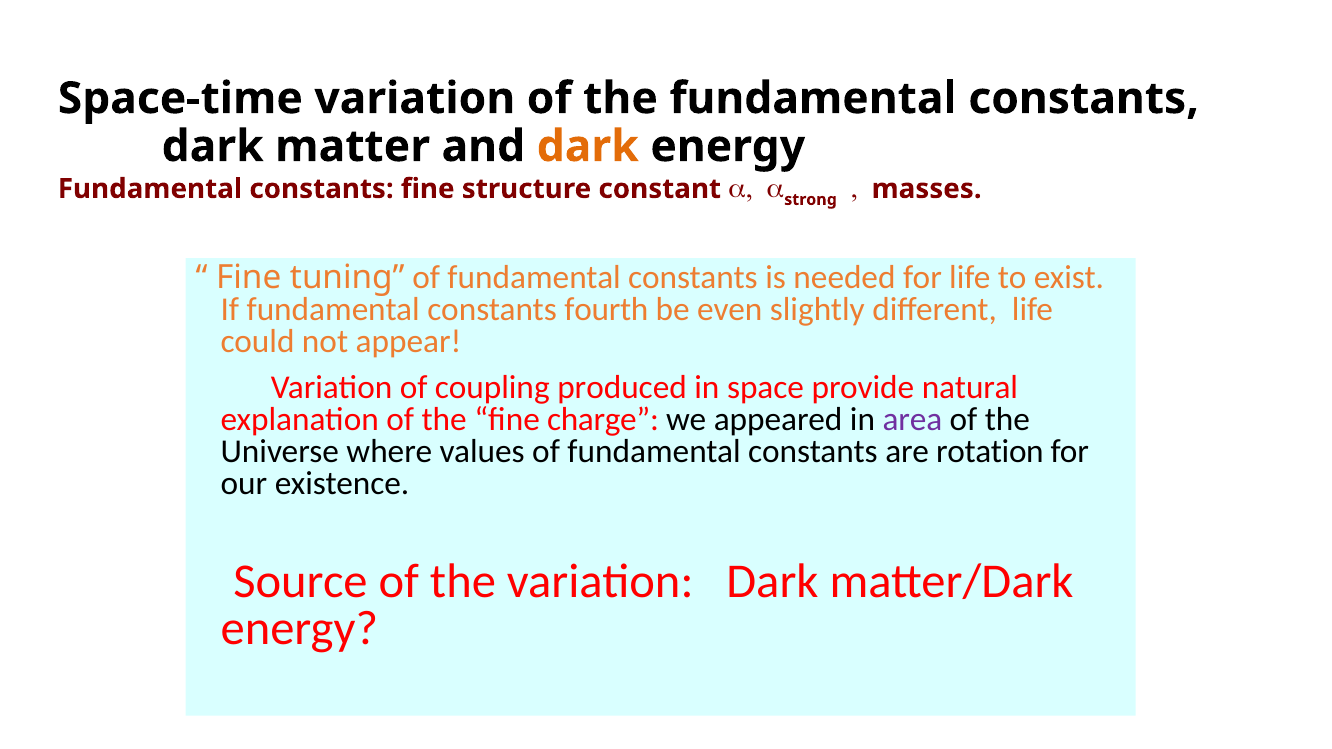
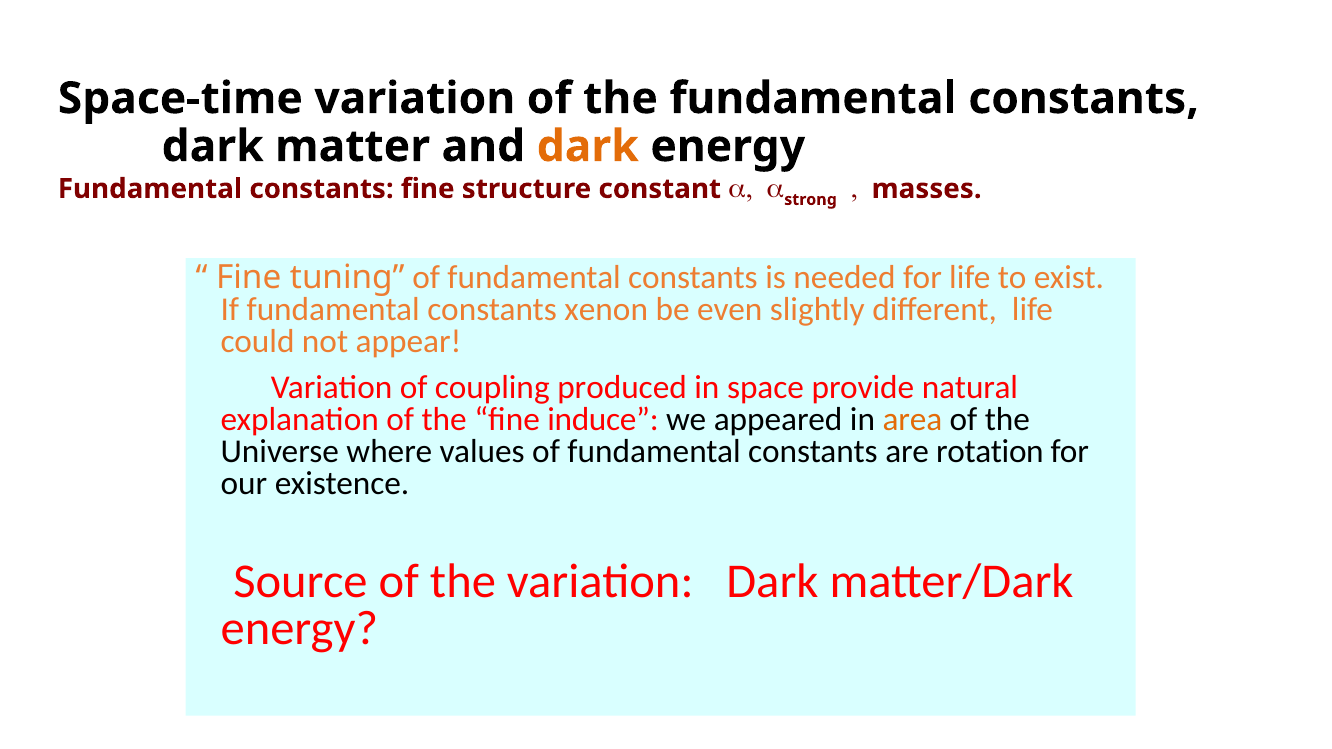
fourth: fourth -> xenon
charge: charge -> induce
area colour: purple -> orange
